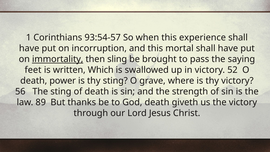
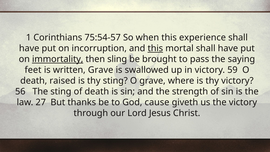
93:54-57: 93:54-57 -> 75:54-57
this at (155, 48) underline: none -> present
written Which: Which -> Grave
52: 52 -> 59
power: power -> raised
89: 89 -> 27
God death: death -> cause
